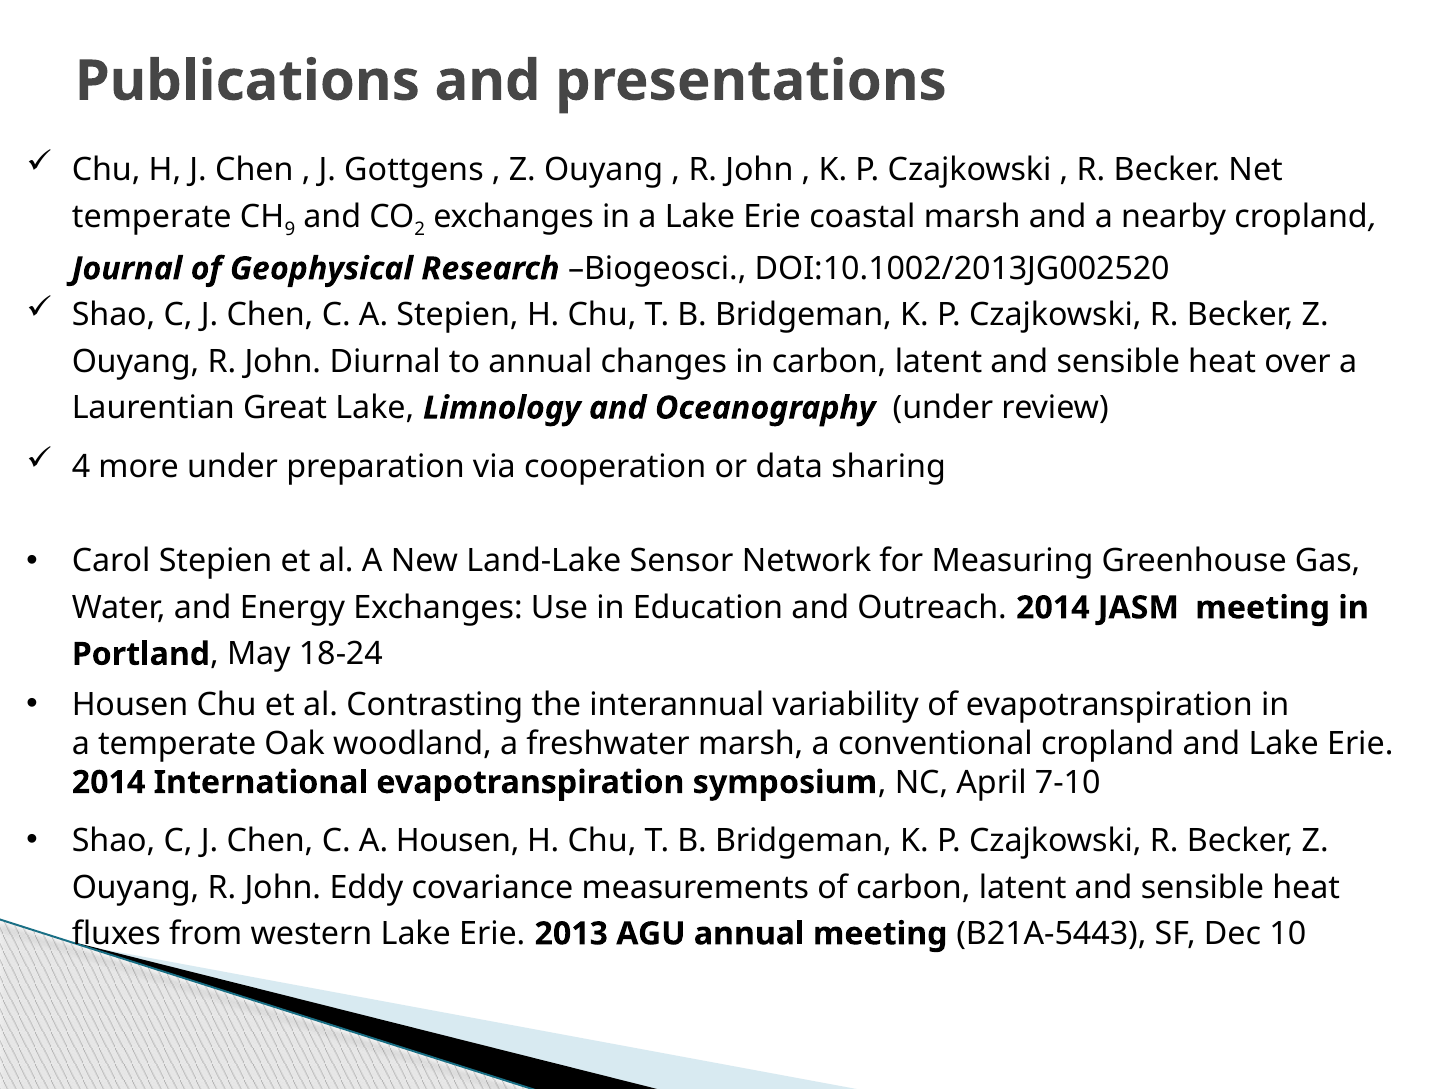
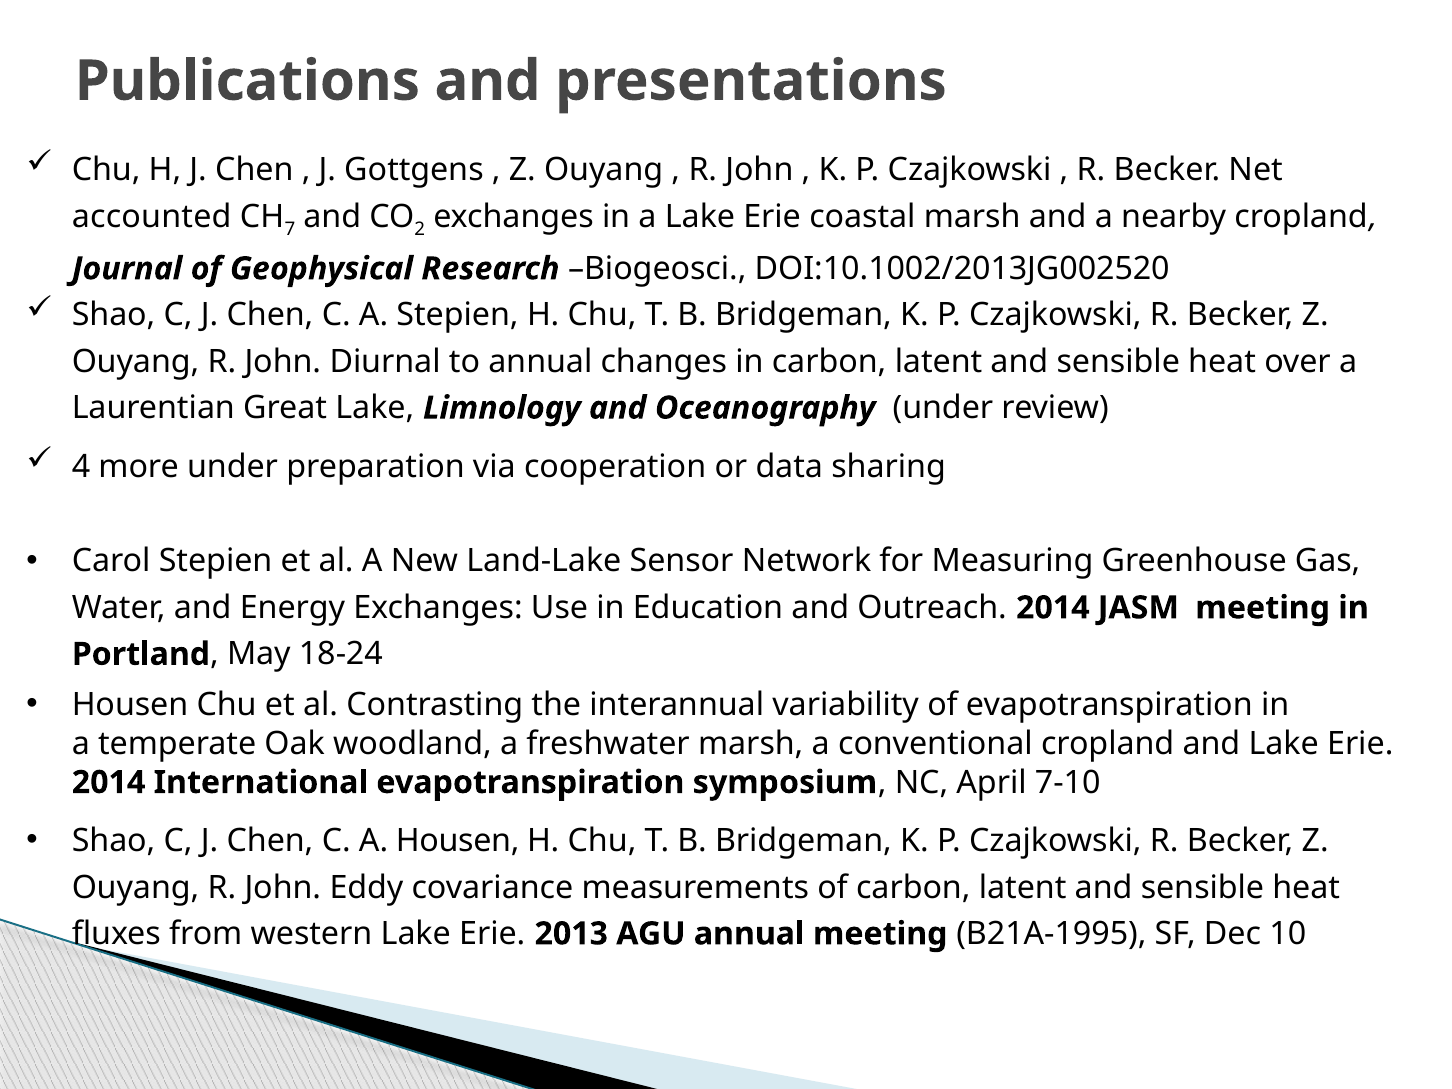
temperate at (152, 217): temperate -> accounted
9: 9 -> 7
B21A-5443: B21A-5443 -> B21A-1995
